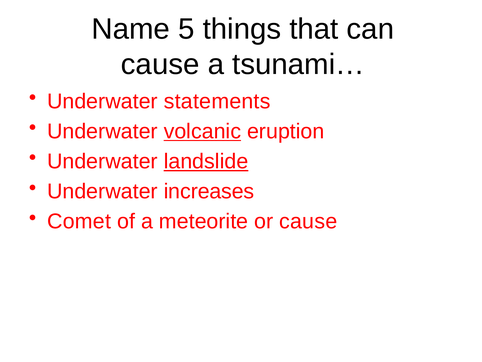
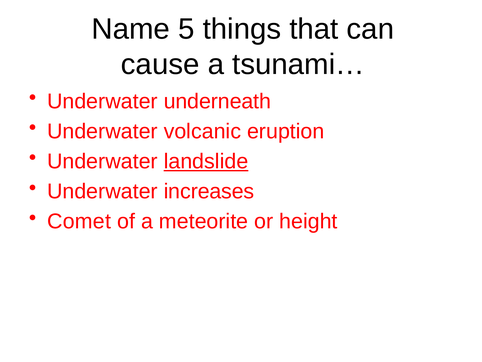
statements: statements -> underneath
volcanic underline: present -> none
or cause: cause -> height
